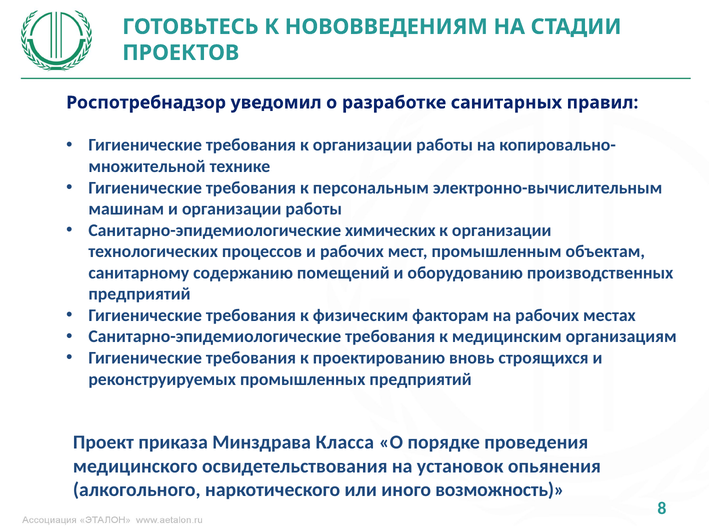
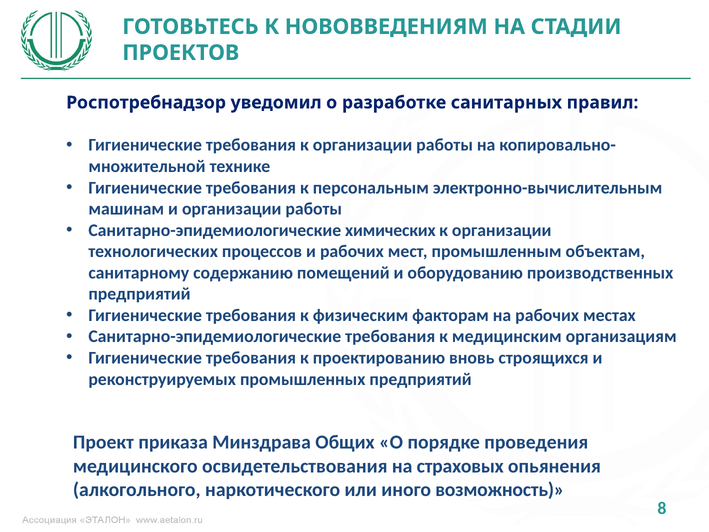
Класса: Класса -> Общих
установок: установок -> страховых
